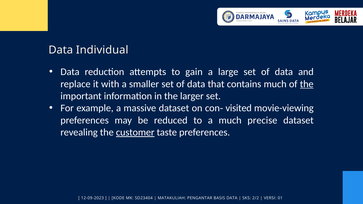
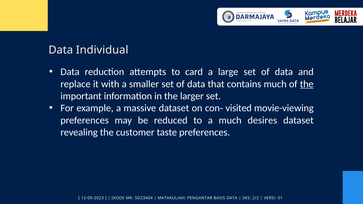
gain: gain -> card
precise: precise -> desires
customer underline: present -> none
